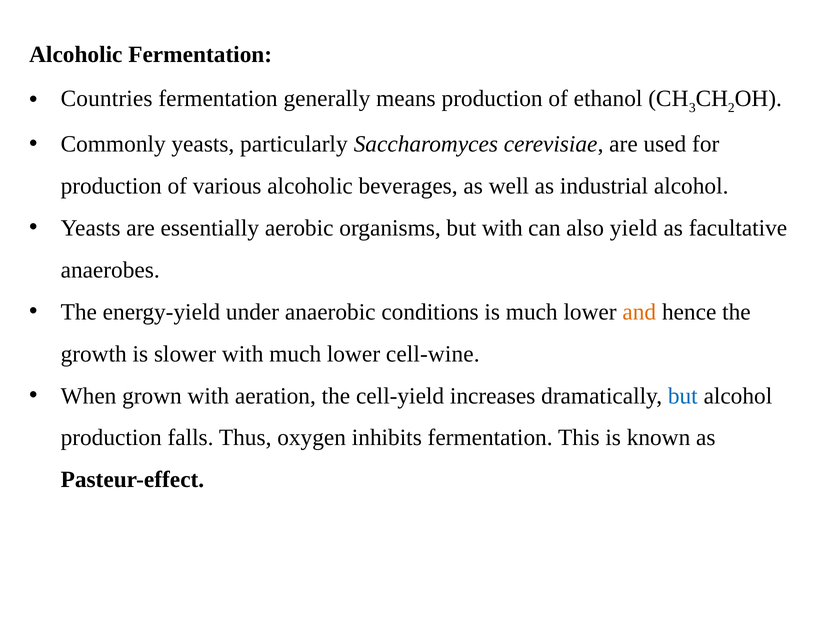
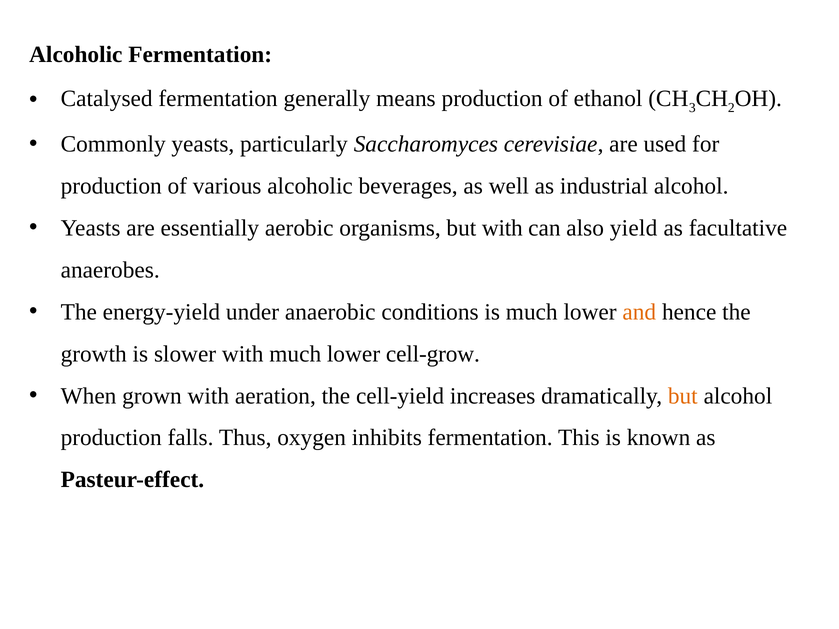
Countries: Countries -> Catalysed
cell-wine: cell-wine -> cell-grow
but at (683, 396) colour: blue -> orange
